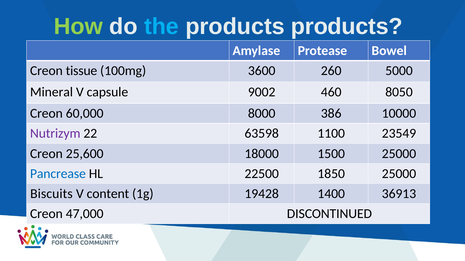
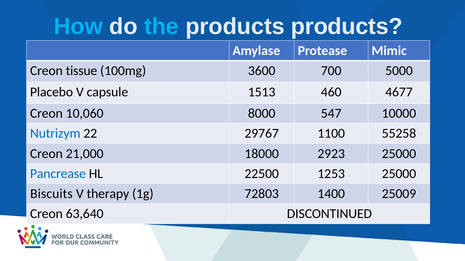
How colour: light green -> light blue
Bowel: Bowel -> Mimic
260: 260 -> 700
Mineral: Mineral -> Placebo
9002: 9002 -> 1513
8050: 8050 -> 4677
60,000: 60,000 -> 10,060
386: 386 -> 547
Nutrizym colour: purple -> blue
63598: 63598 -> 29767
23549: 23549 -> 55258
25,600: 25,600 -> 21,000
1500: 1500 -> 2923
1850: 1850 -> 1253
content: content -> therapy
19428: 19428 -> 72803
36913: 36913 -> 25009
47,000: 47,000 -> 63,640
